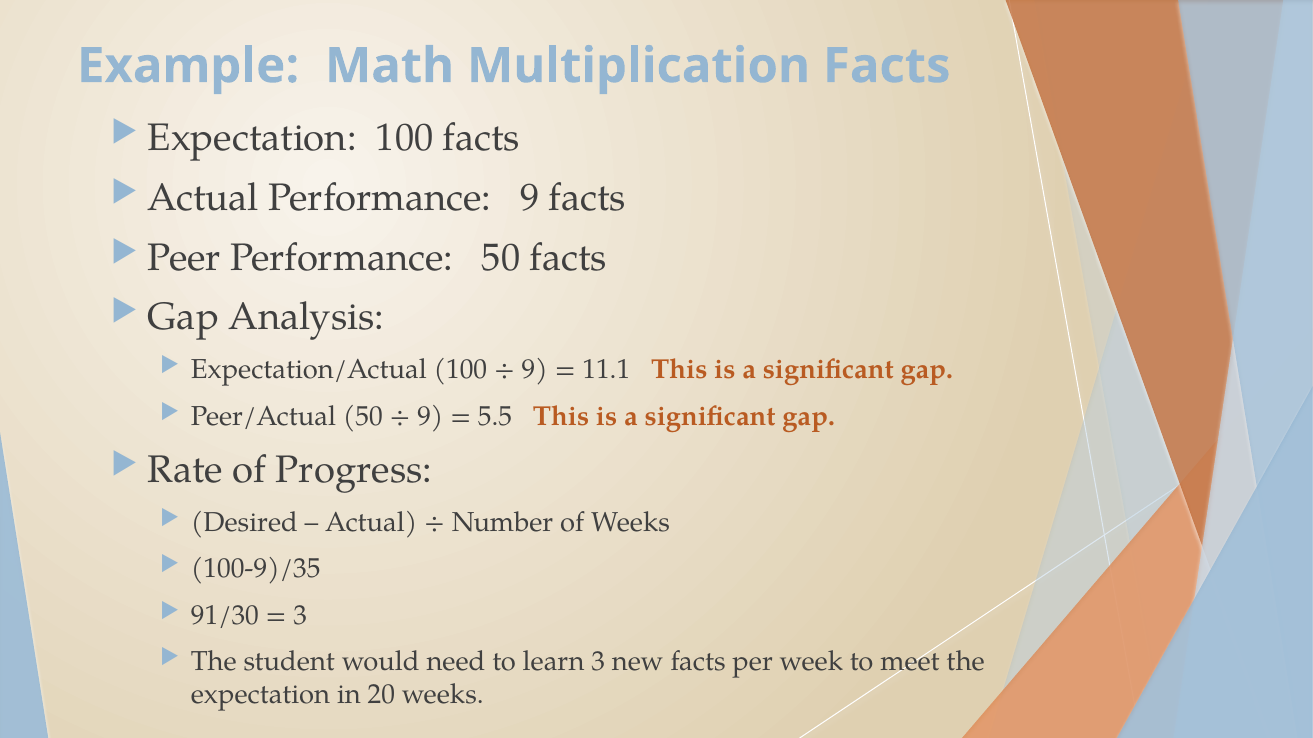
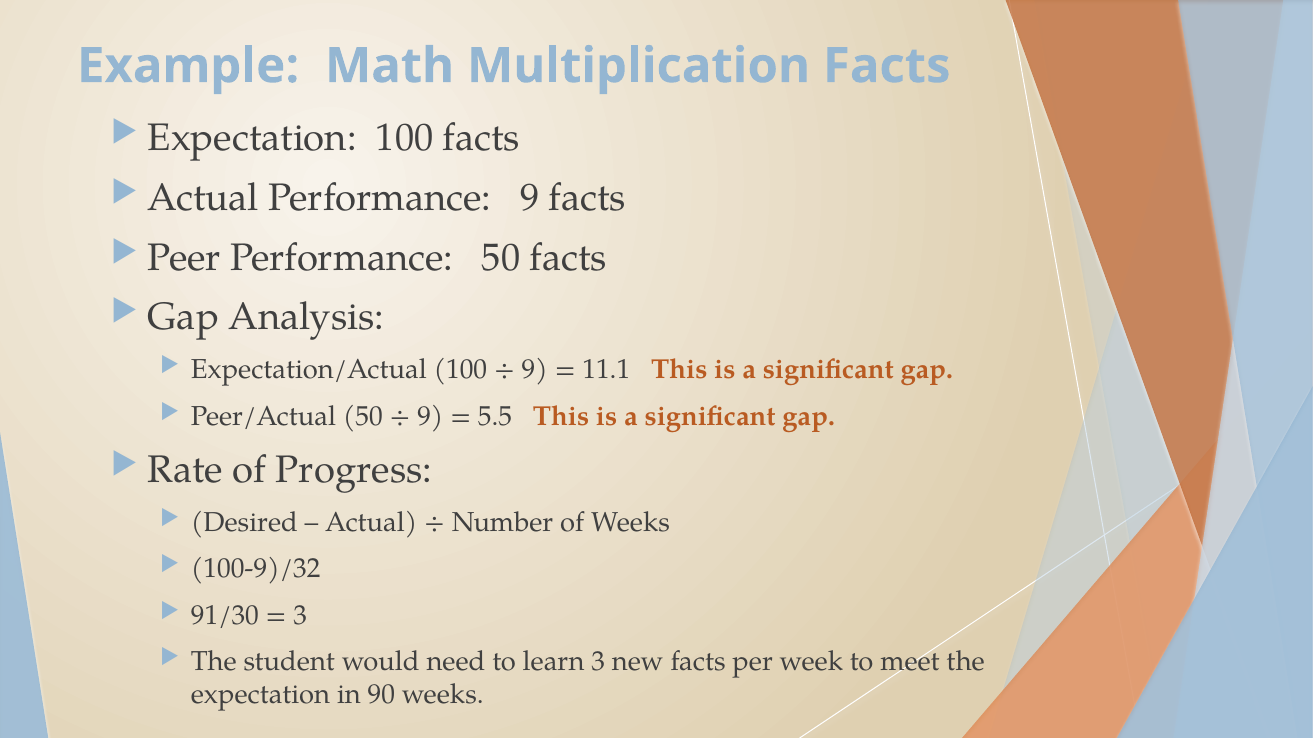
100-9)/35: 100-9)/35 -> 100-9)/32
20: 20 -> 90
